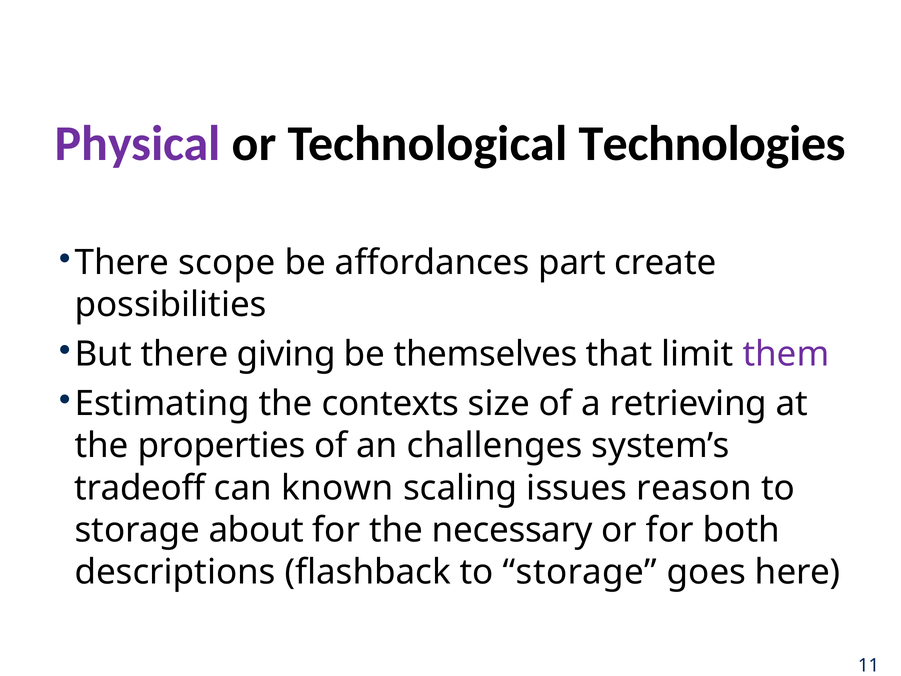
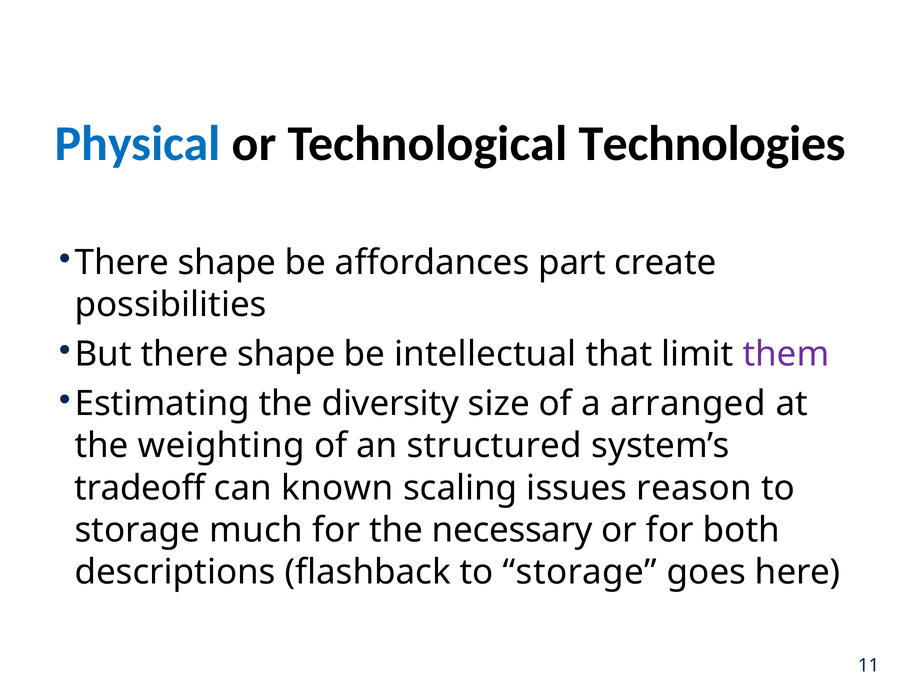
Physical colour: purple -> blue
scope at (227, 262): scope -> shape
there giving: giving -> shape
themselves: themselves -> intellectual
contexts: contexts -> diversity
retrieving: retrieving -> arranged
properties: properties -> weighting
challenges: challenges -> structured
about: about -> much
